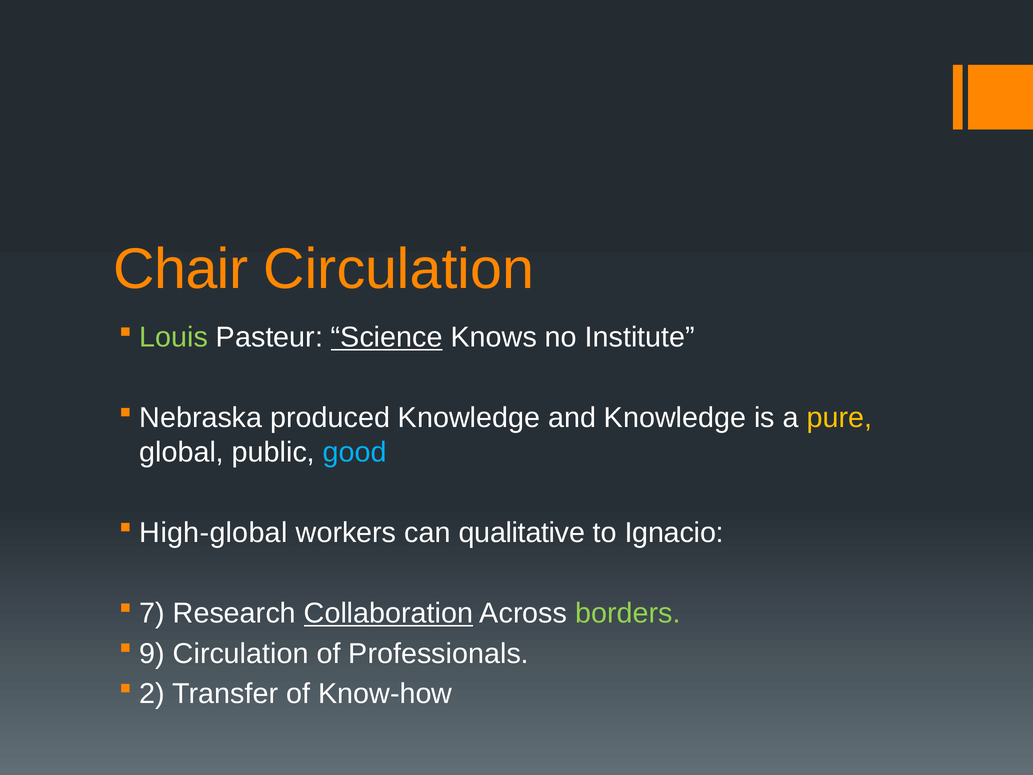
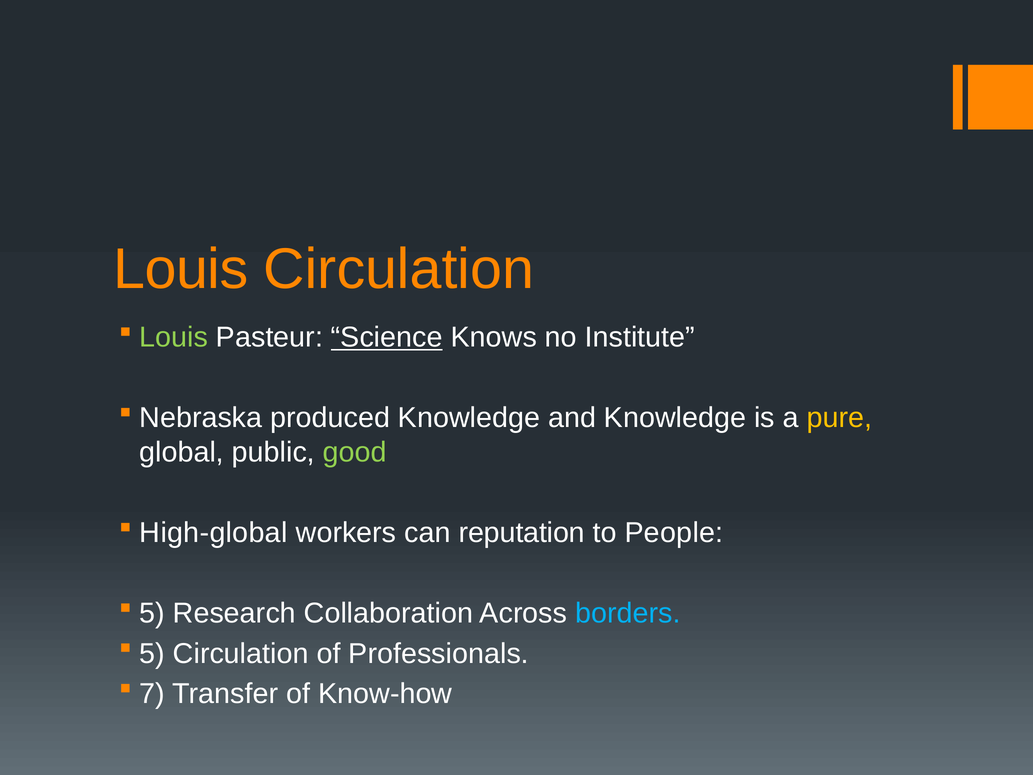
Chair at (181, 269): Chair -> Louis
good colour: light blue -> light green
qualitative: qualitative -> reputation
Ignacio: Ignacio -> People
7 at (152, 613): 7 -> 5
Collaboration underline: present -> none
borders colour: light green -> light blue
9 at (152, 653): 9 -> 5
2: 2 -> 7
